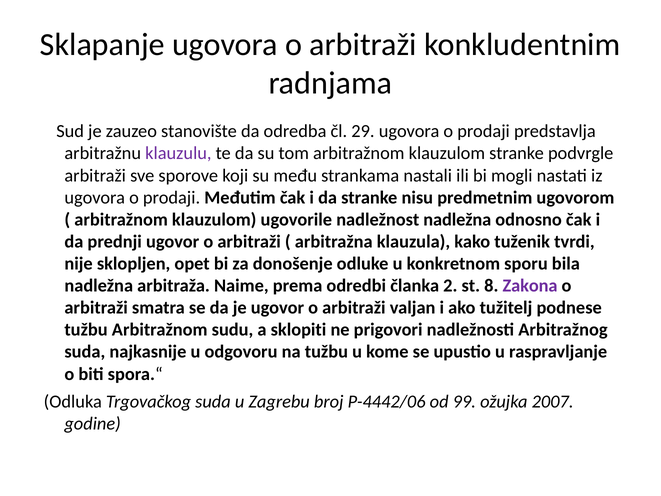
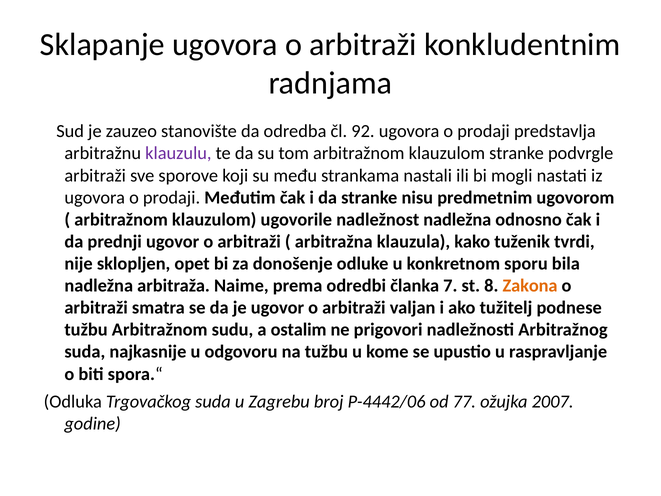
29: 29 -> 92
2: 2 -> 7
Zakona colour: purple -> orange
sklopiti: sklopiti -> ostalim
99: 99 -> 77
